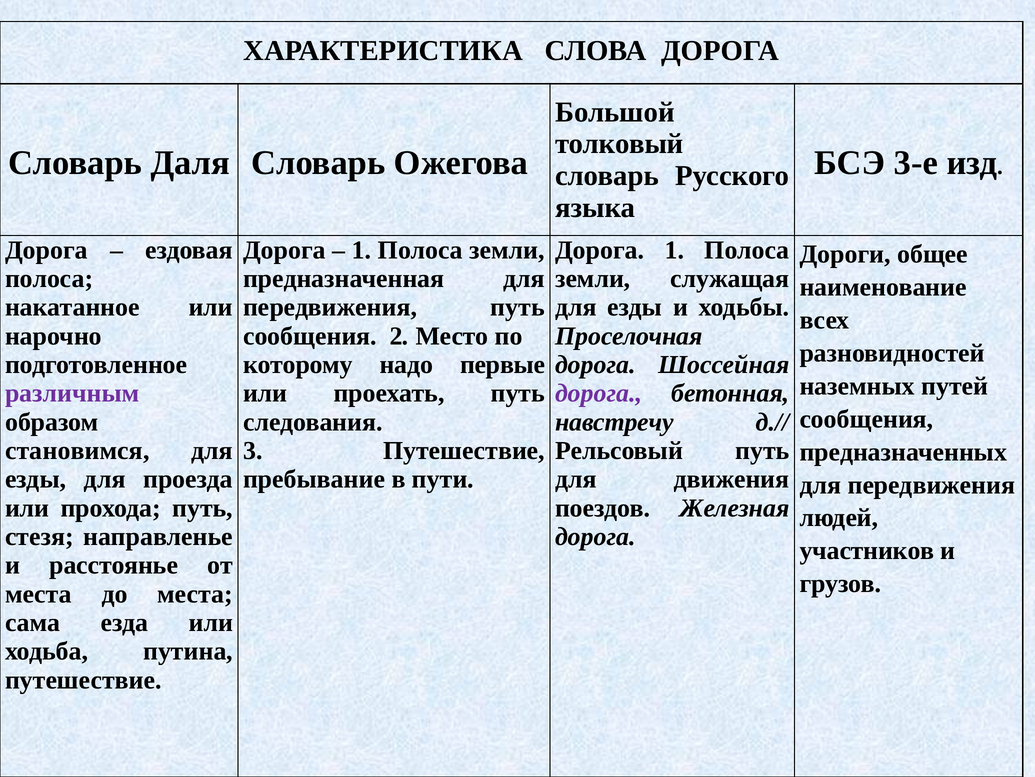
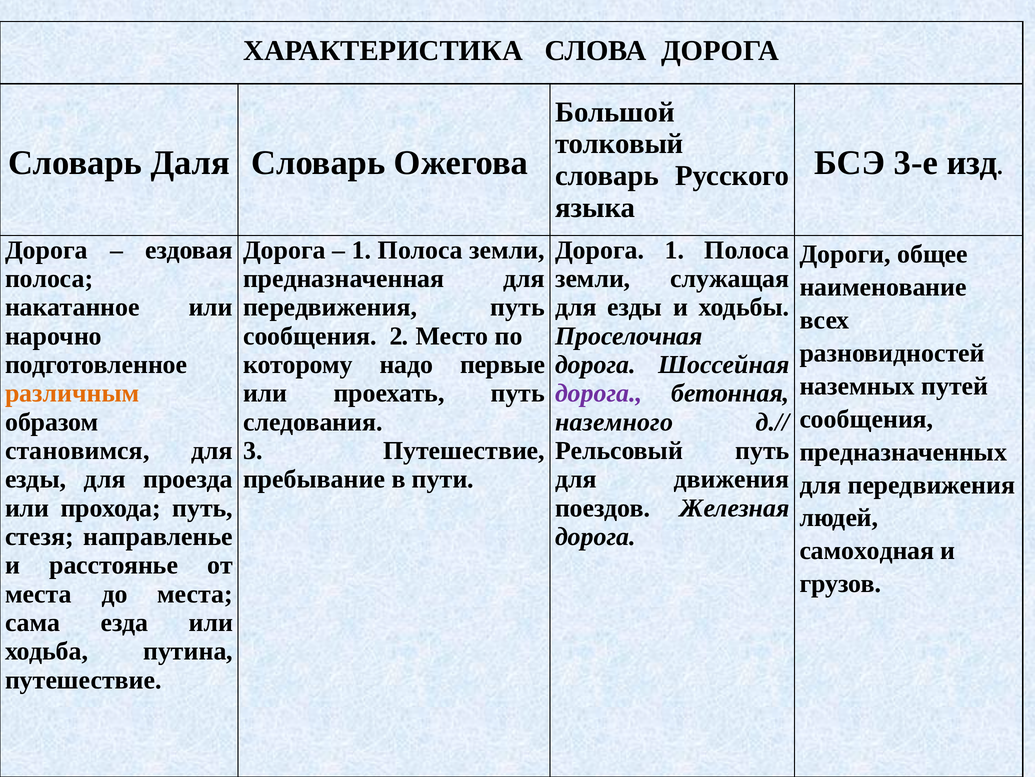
различным colour: purple -> orange
навстречу: навстречу -> наземного
участников: участников -> самоходная
